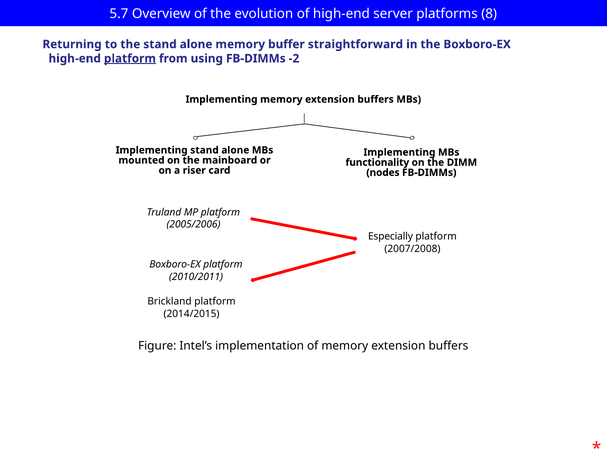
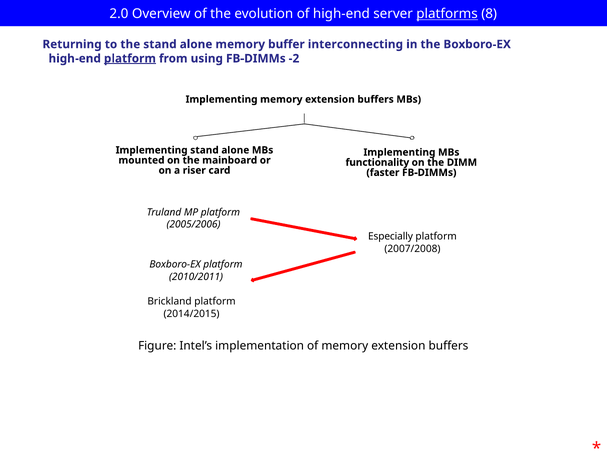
5.7: 5.7 -> 2.0
platforms underline: none -> present
straightforward: straightforward -> interconnecting
nodes: nodes -> faster
